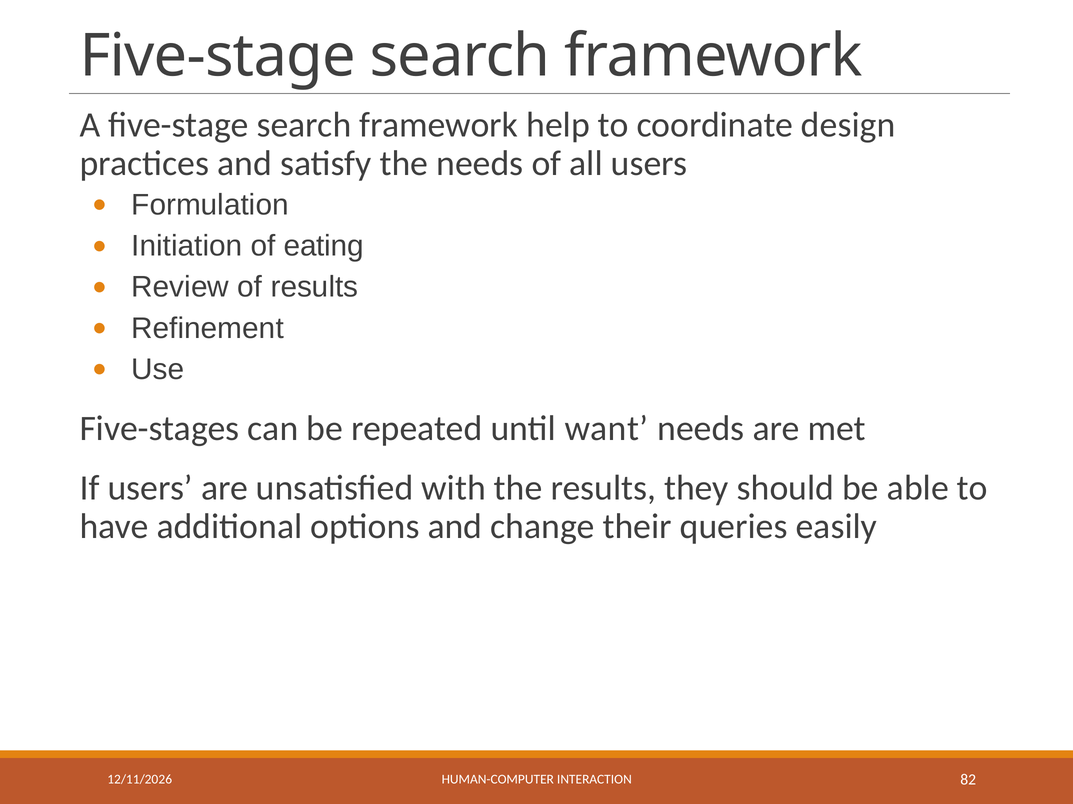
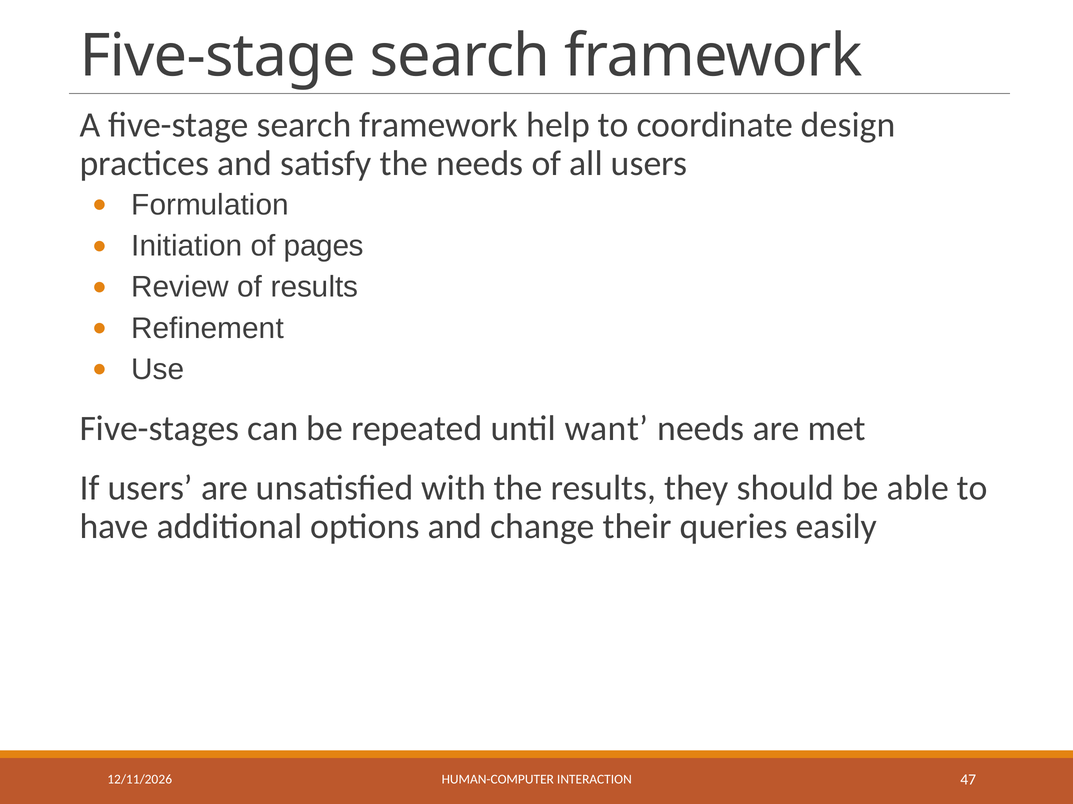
eating: eating -> pages
82: 82 -> 47
